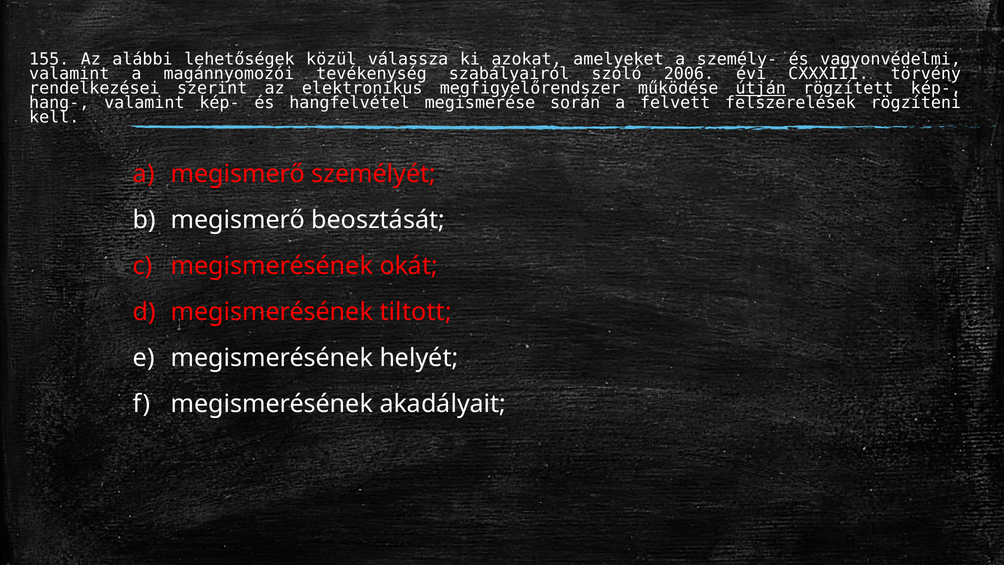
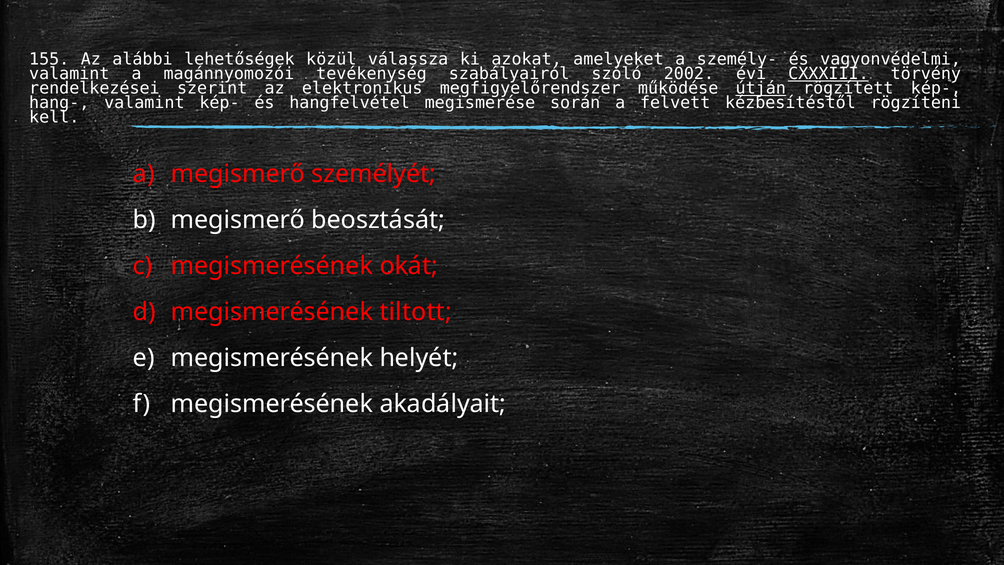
2006: 2006 -> 2002
CXXXIII underline: none -> present
felszerelések: felszerelések -> kézbesítéstől
